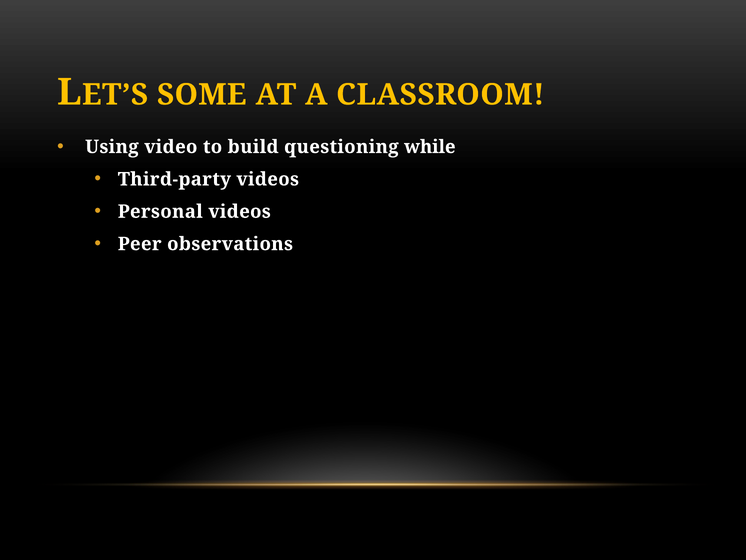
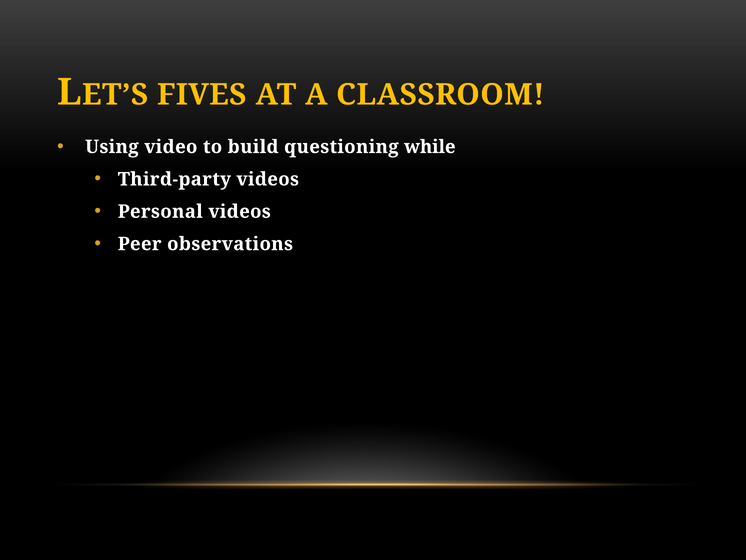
SOME: SOME -> FIVES
